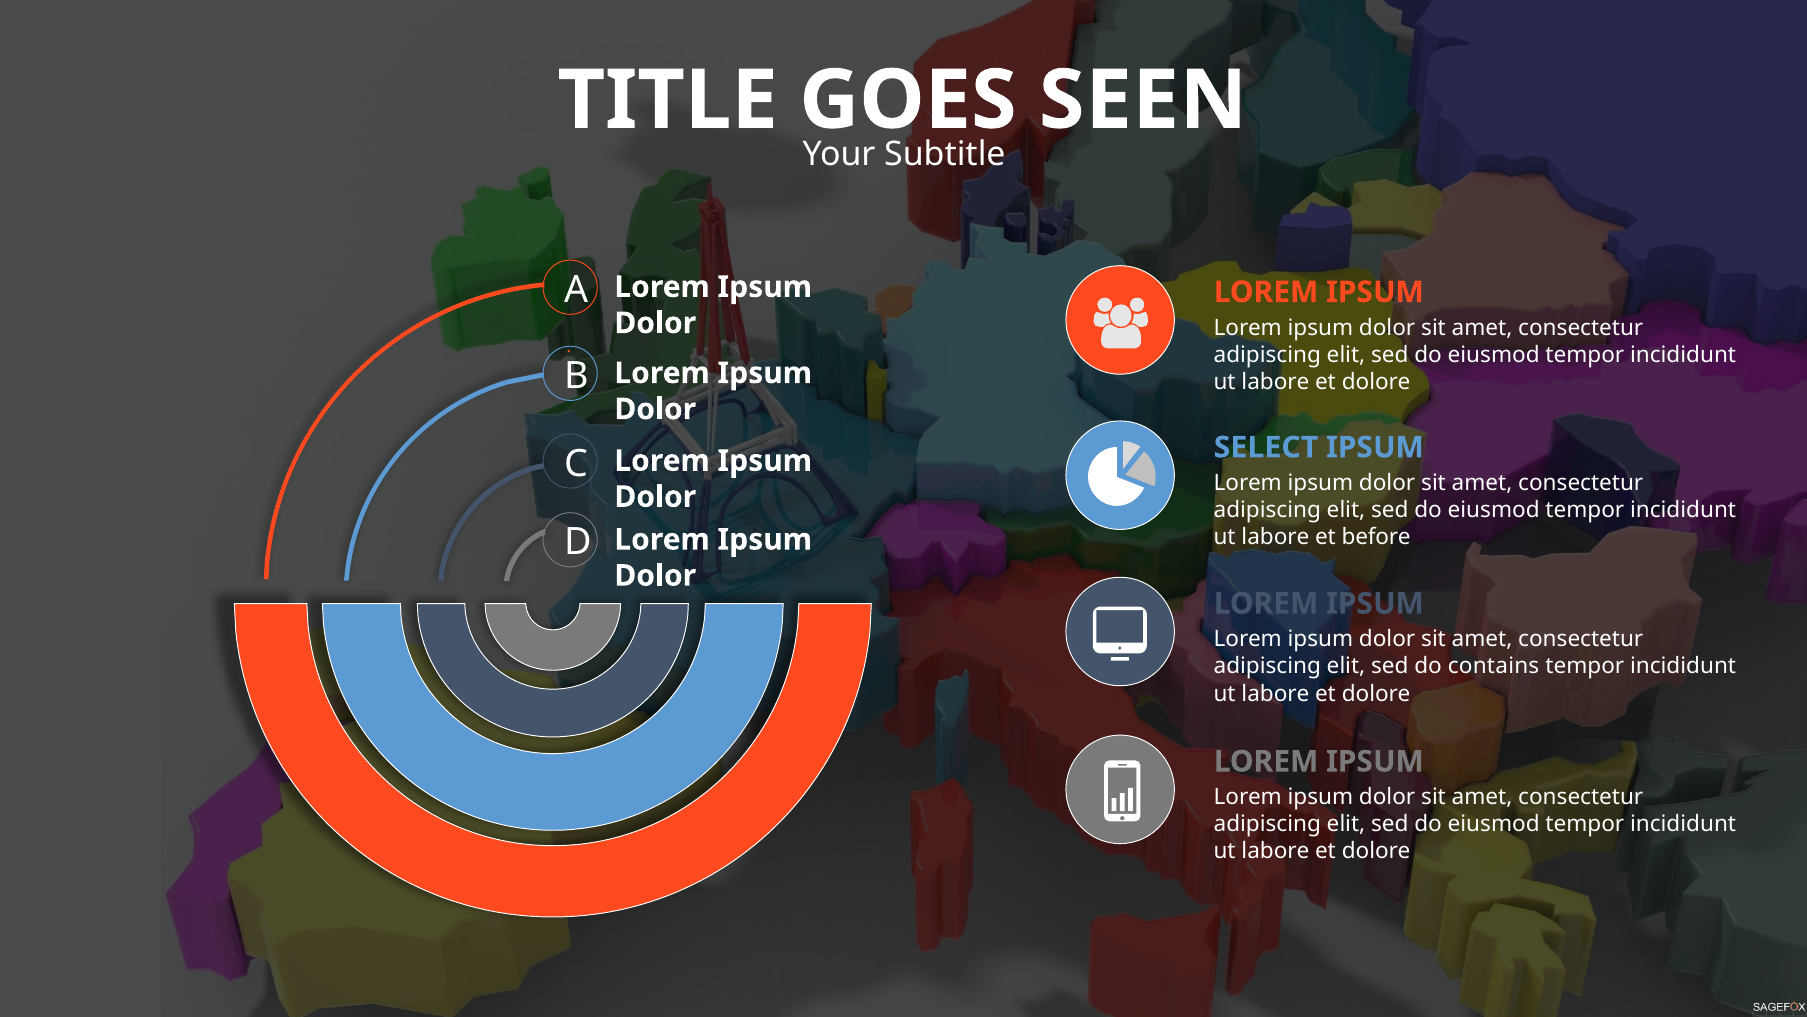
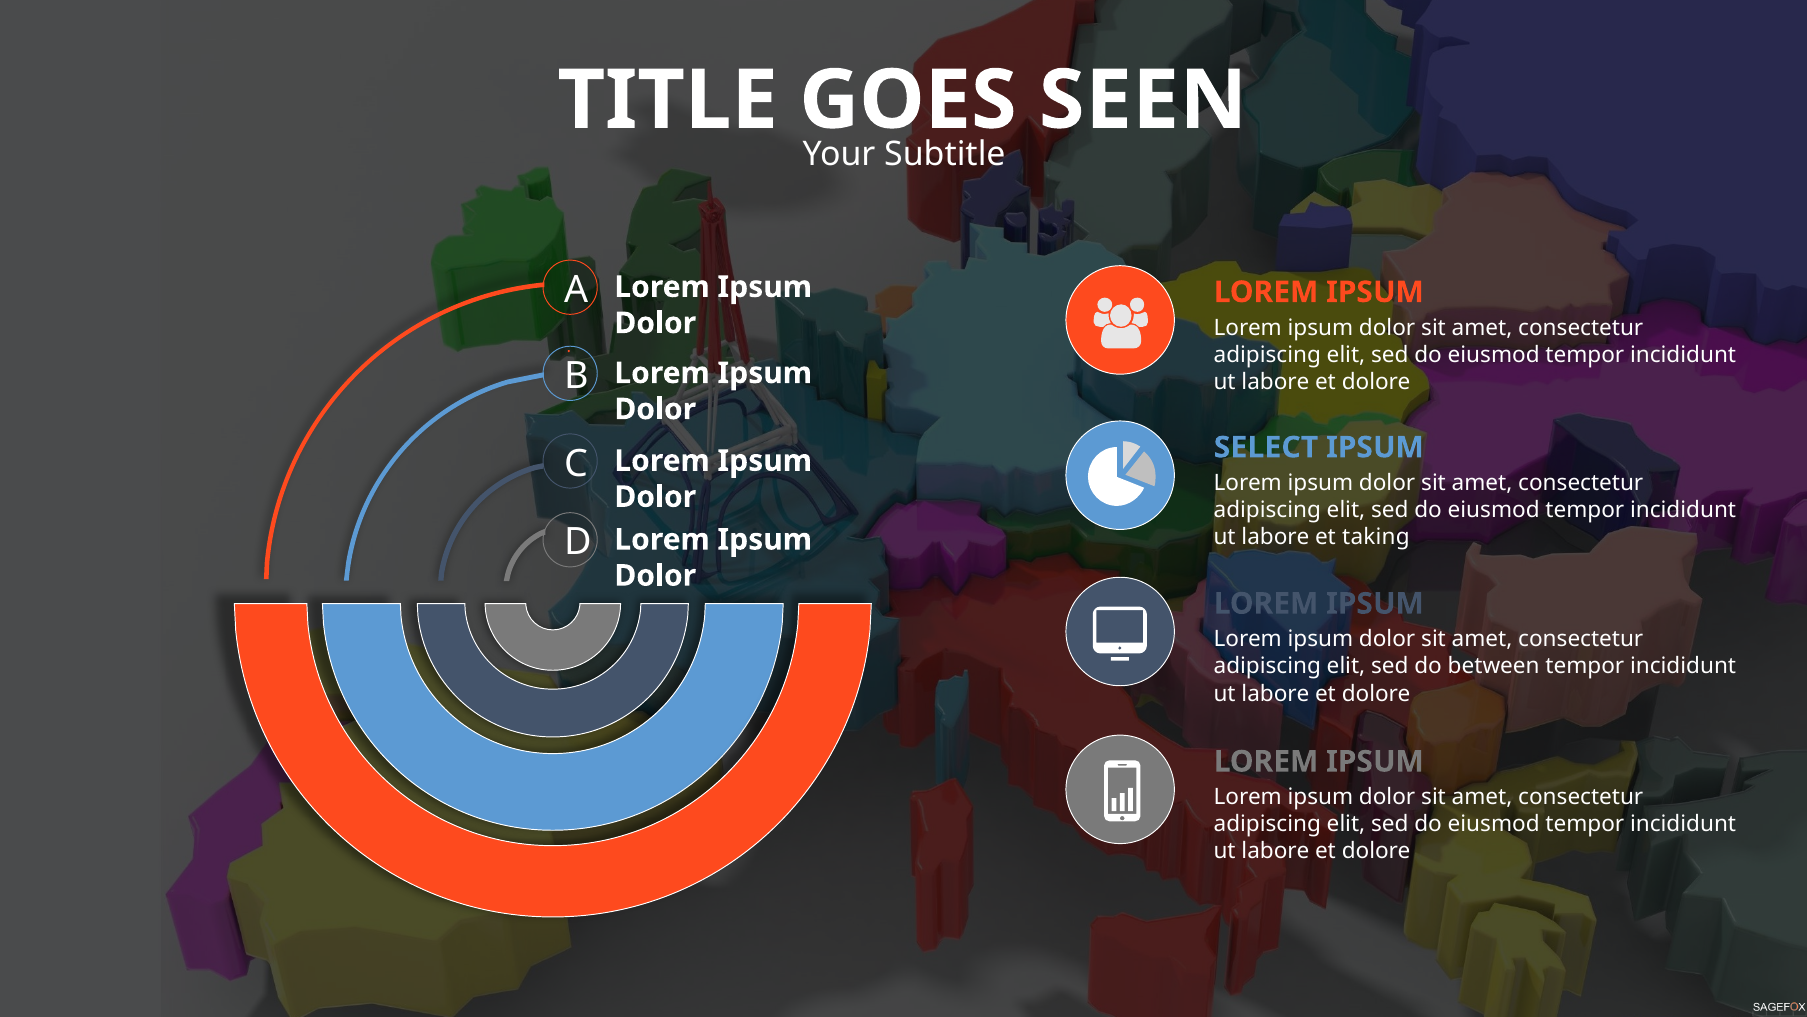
before: before -> taking
contains: contains -> between
